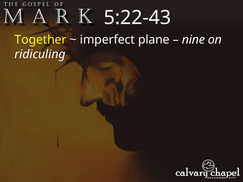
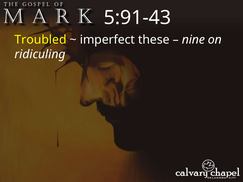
5:22-43: 5:22-43 -> 5:91-43
Together: Together -> Troubled
plane: plane -> these
